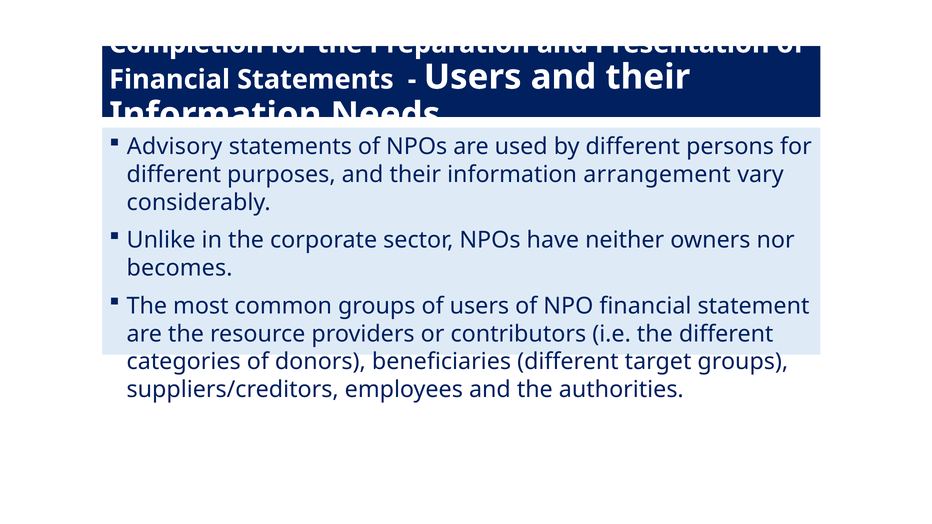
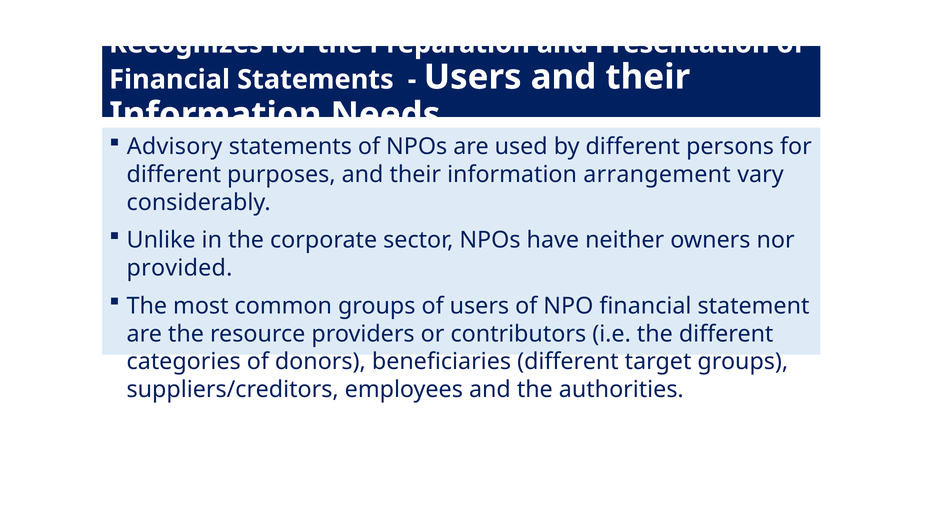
Completion: Completion -> Recognizes
becomes: becomes -> provided
